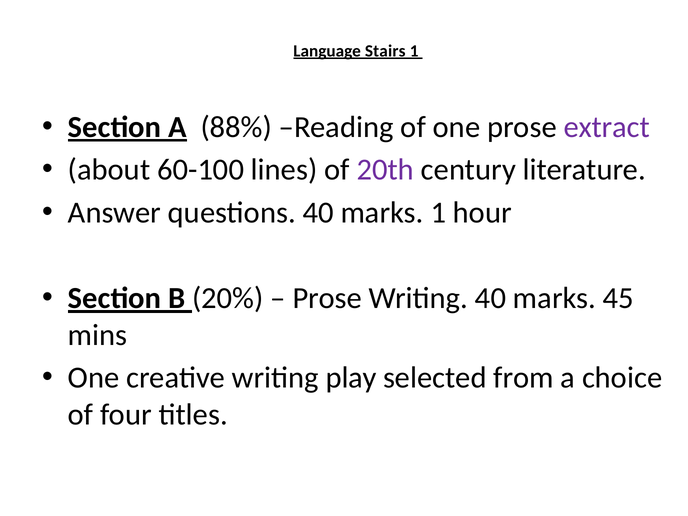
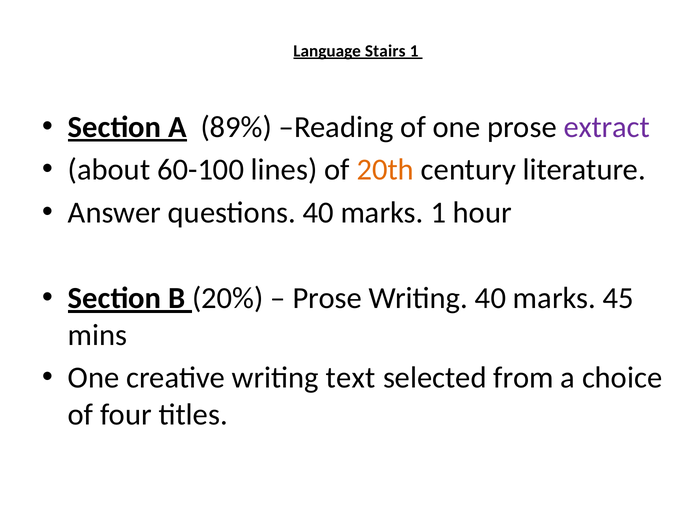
88%: 88% -> 89%
20th colour: purple -> orange
play: play -> text
